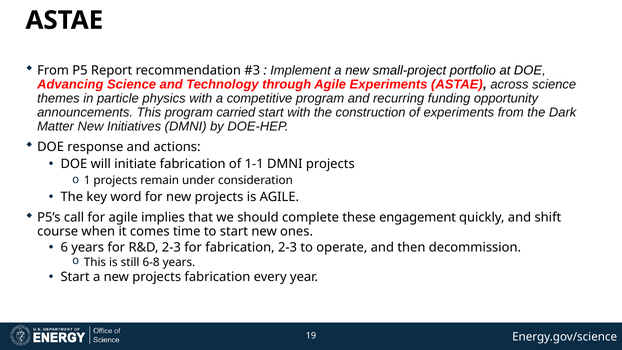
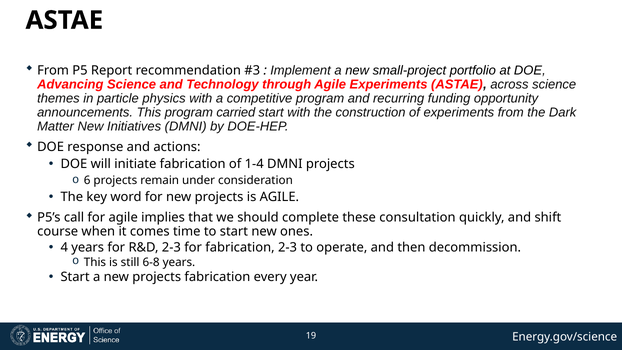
1-1: 1-1 -> 1-4
1: 1 -> 6
engagement: engagement -> consultation
6: 6 -> 4
